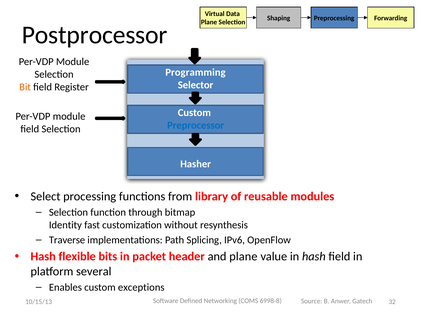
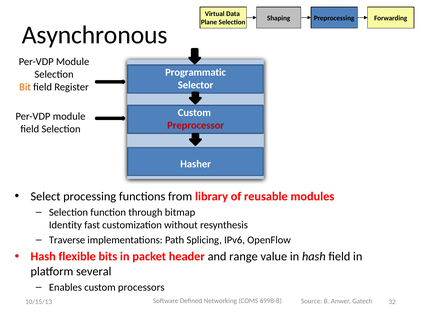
Postprocessor: Postprocessor -> Asynchronous
Programming: Programming -> Programmatic
Preprocessor colour: blue -> red
and plane: plane -> range
exceptions: exceptions -> processors
